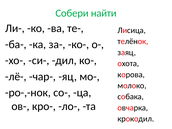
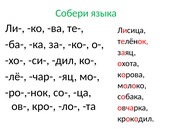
найти: найти -> языка
